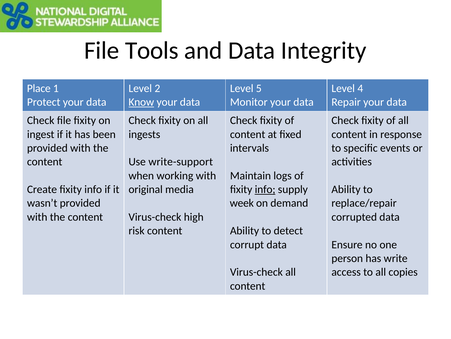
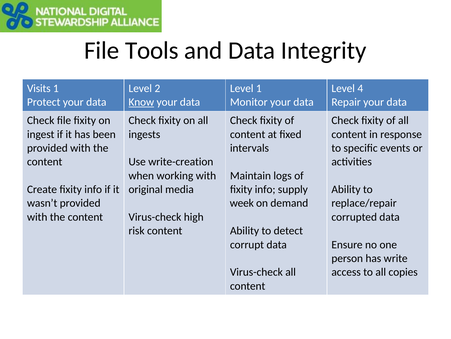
Place: Place -> Visits
Level 5: 5 -> 1
write-support: write-support -> write-creation
info at (265, 189) underline: present -> none
